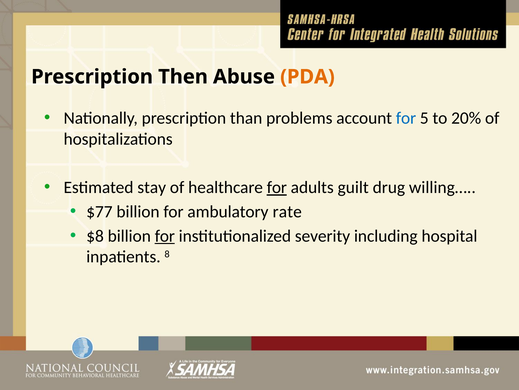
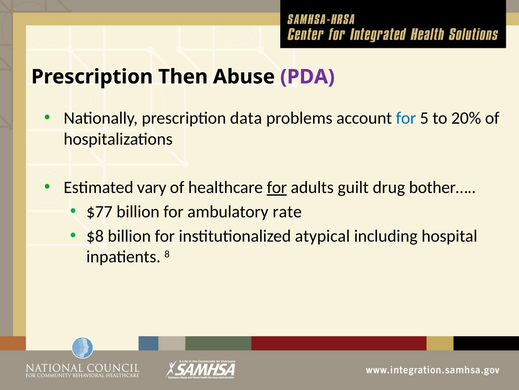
PDA colour: orange -> purple
than: than -> data
stay: stay -> vary
willing…: willing… -> bother…
for at (165, 236) underline: present -> none
severity: severity -> atypical
